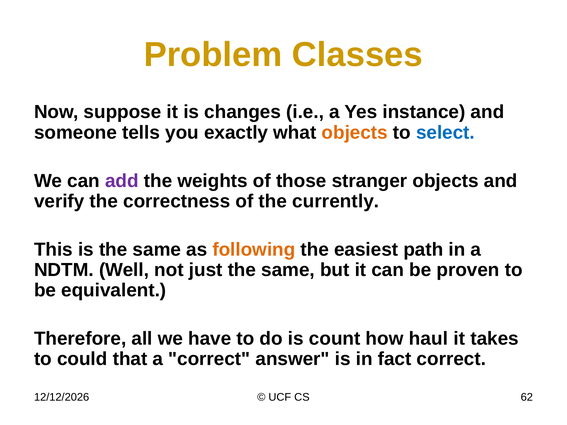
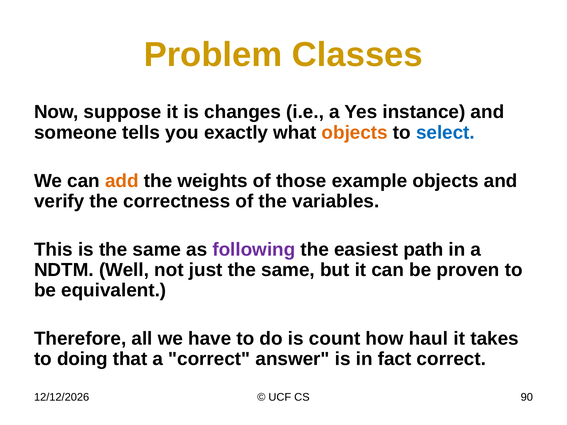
add colour: purple -> orange
stranger: stranger -> example
currently: currently -> variables
following colour: orange -> purple
could: could -> doing
62: 62 -> 90
